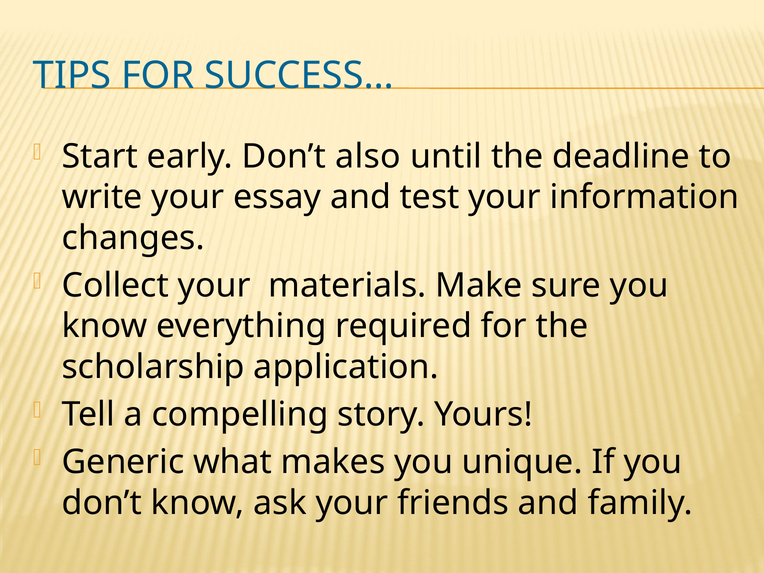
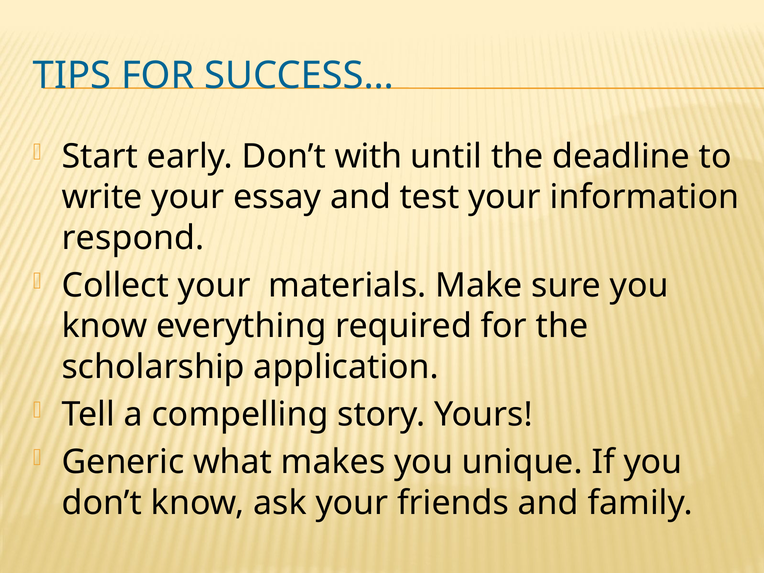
also: also -> with
changes: changes -> respond
